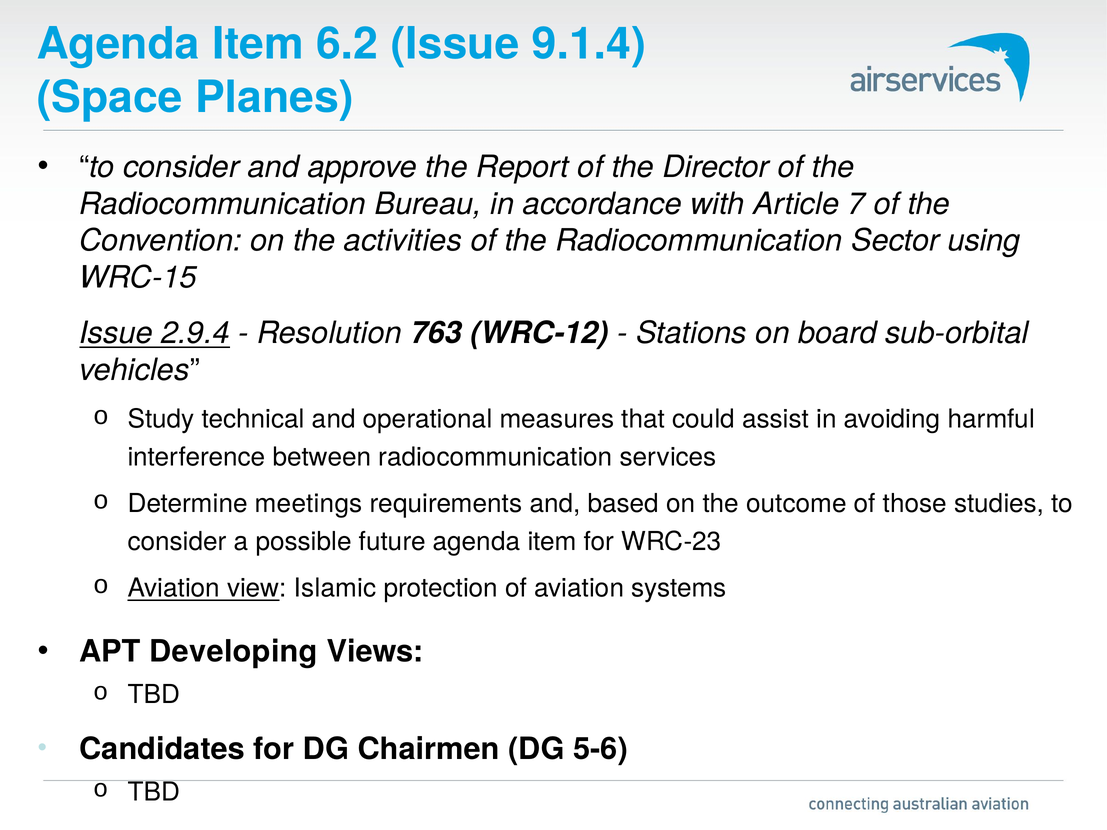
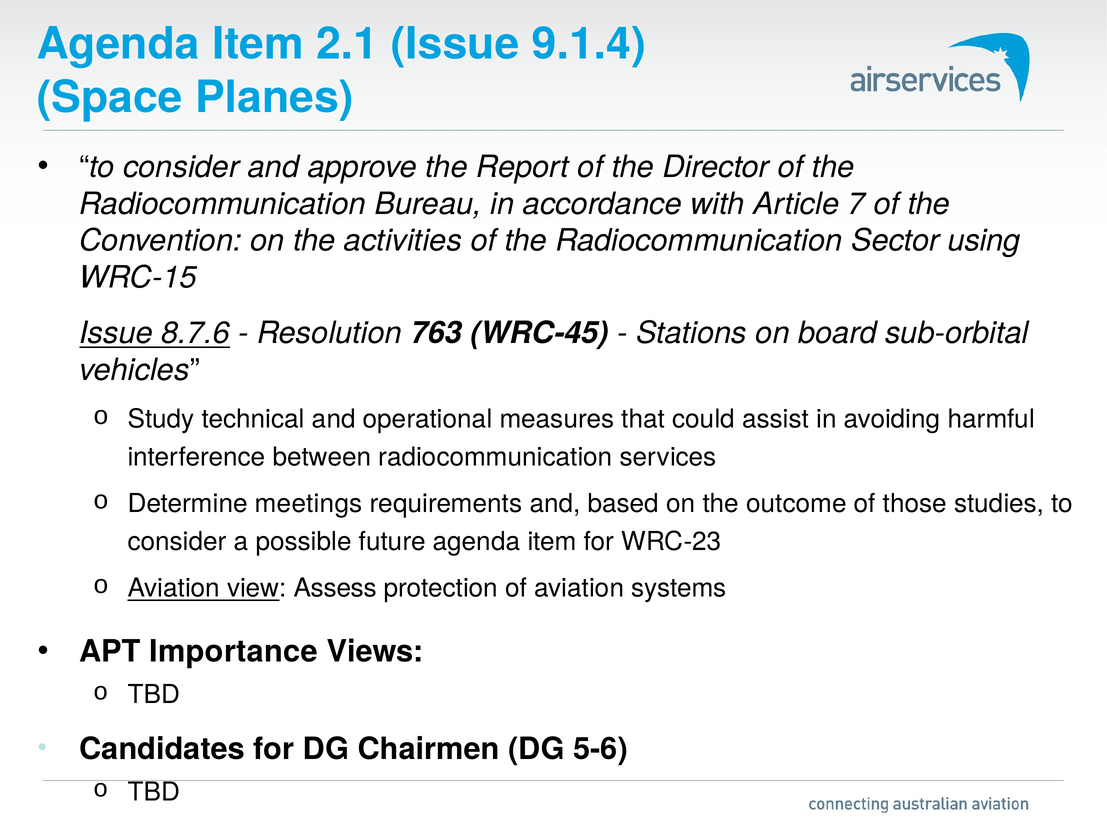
6.2: 6.2 -> 2.1
2.9.4: 2.9.4 -> 8.7.6
WRC‑12: WRC‑12 -> WRC‑45
Islamic: Islamic -> Assess
Developing: Developing -> Importance
